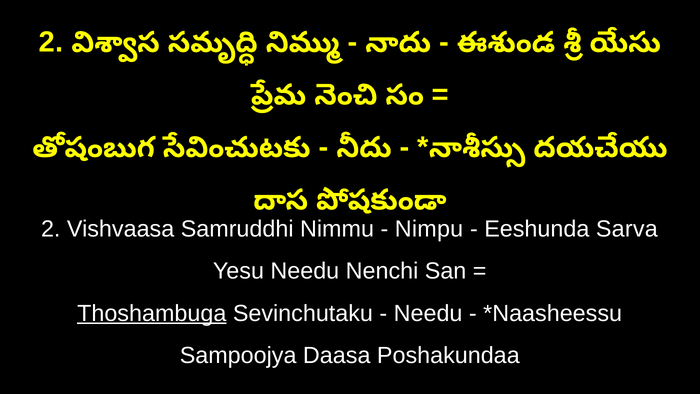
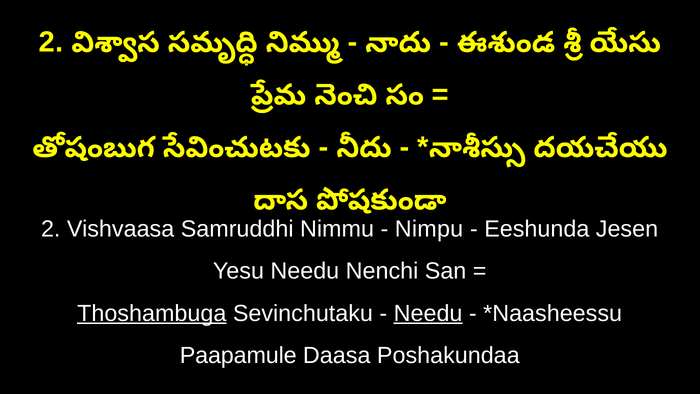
Sarva: Sarva -> Jesen
Needu at (428, 313) underline: none -> present
Sampoojya: Sampoojya -> Paapamule
